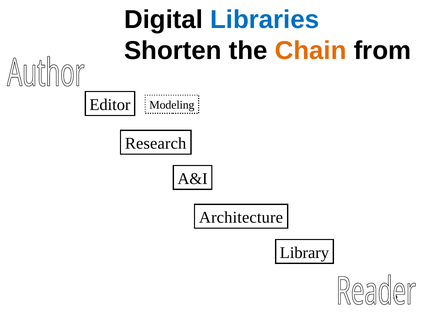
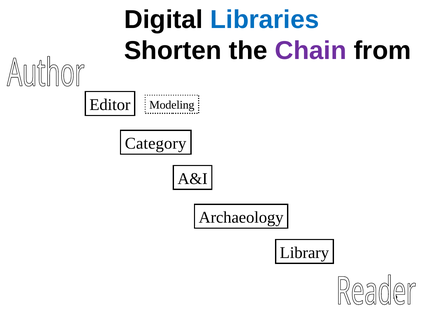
Chain colour: orange -> purple
Research: Research -> Category
Architecture: Architecture -> Archaeology
